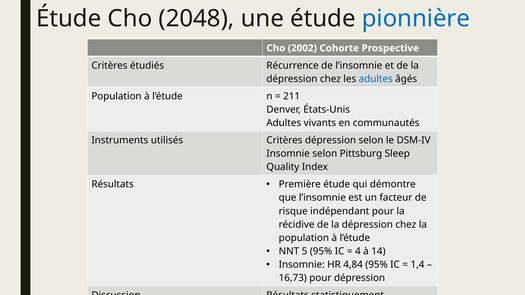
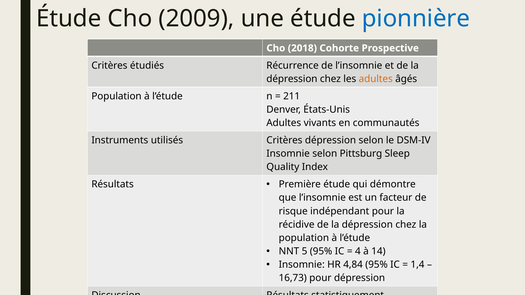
2048: 2048 -> 2009
2002: 2002 -> 2018
adultes at (376, 79) colour: blue -> orange
